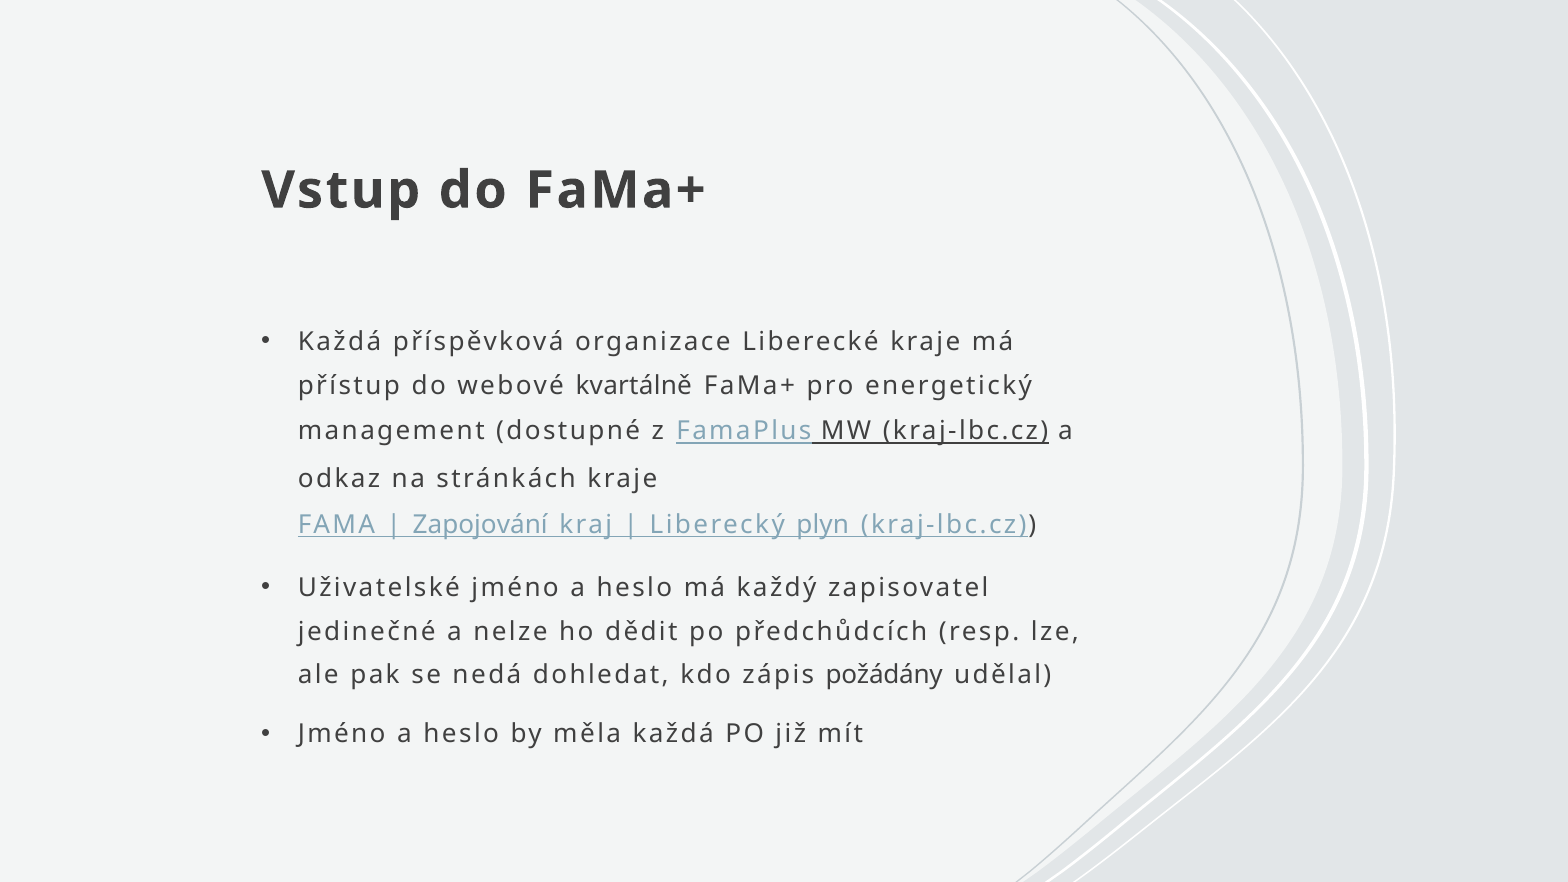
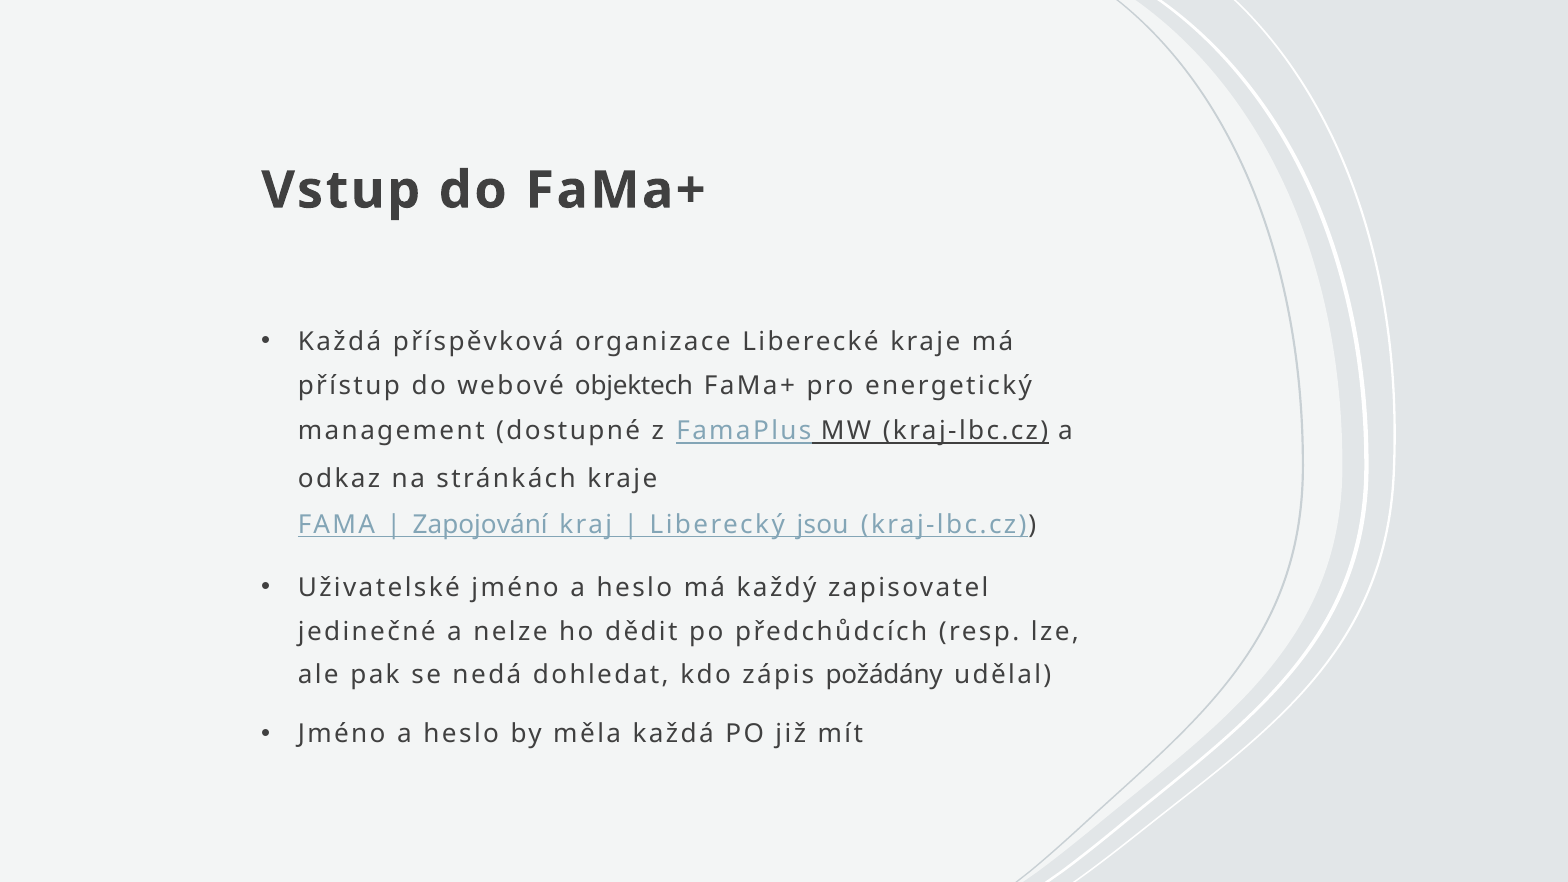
kvartálně: kvartálně -> objektech
plyn: plyn -> jsou
